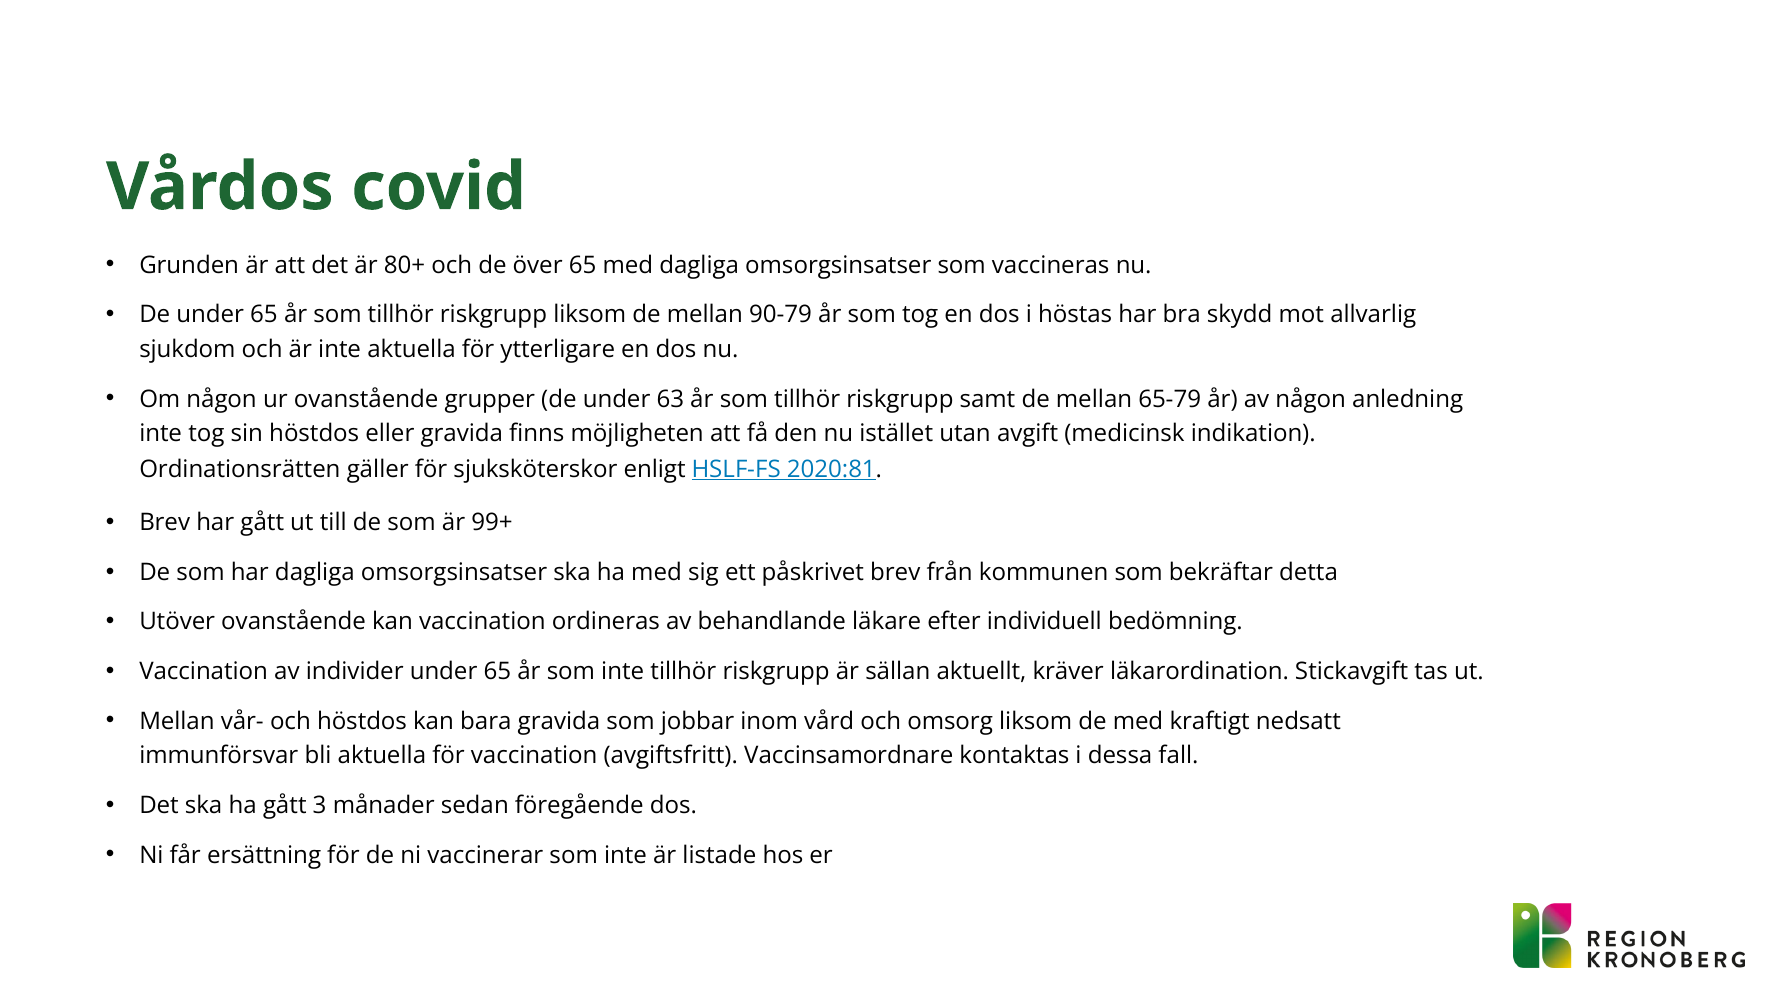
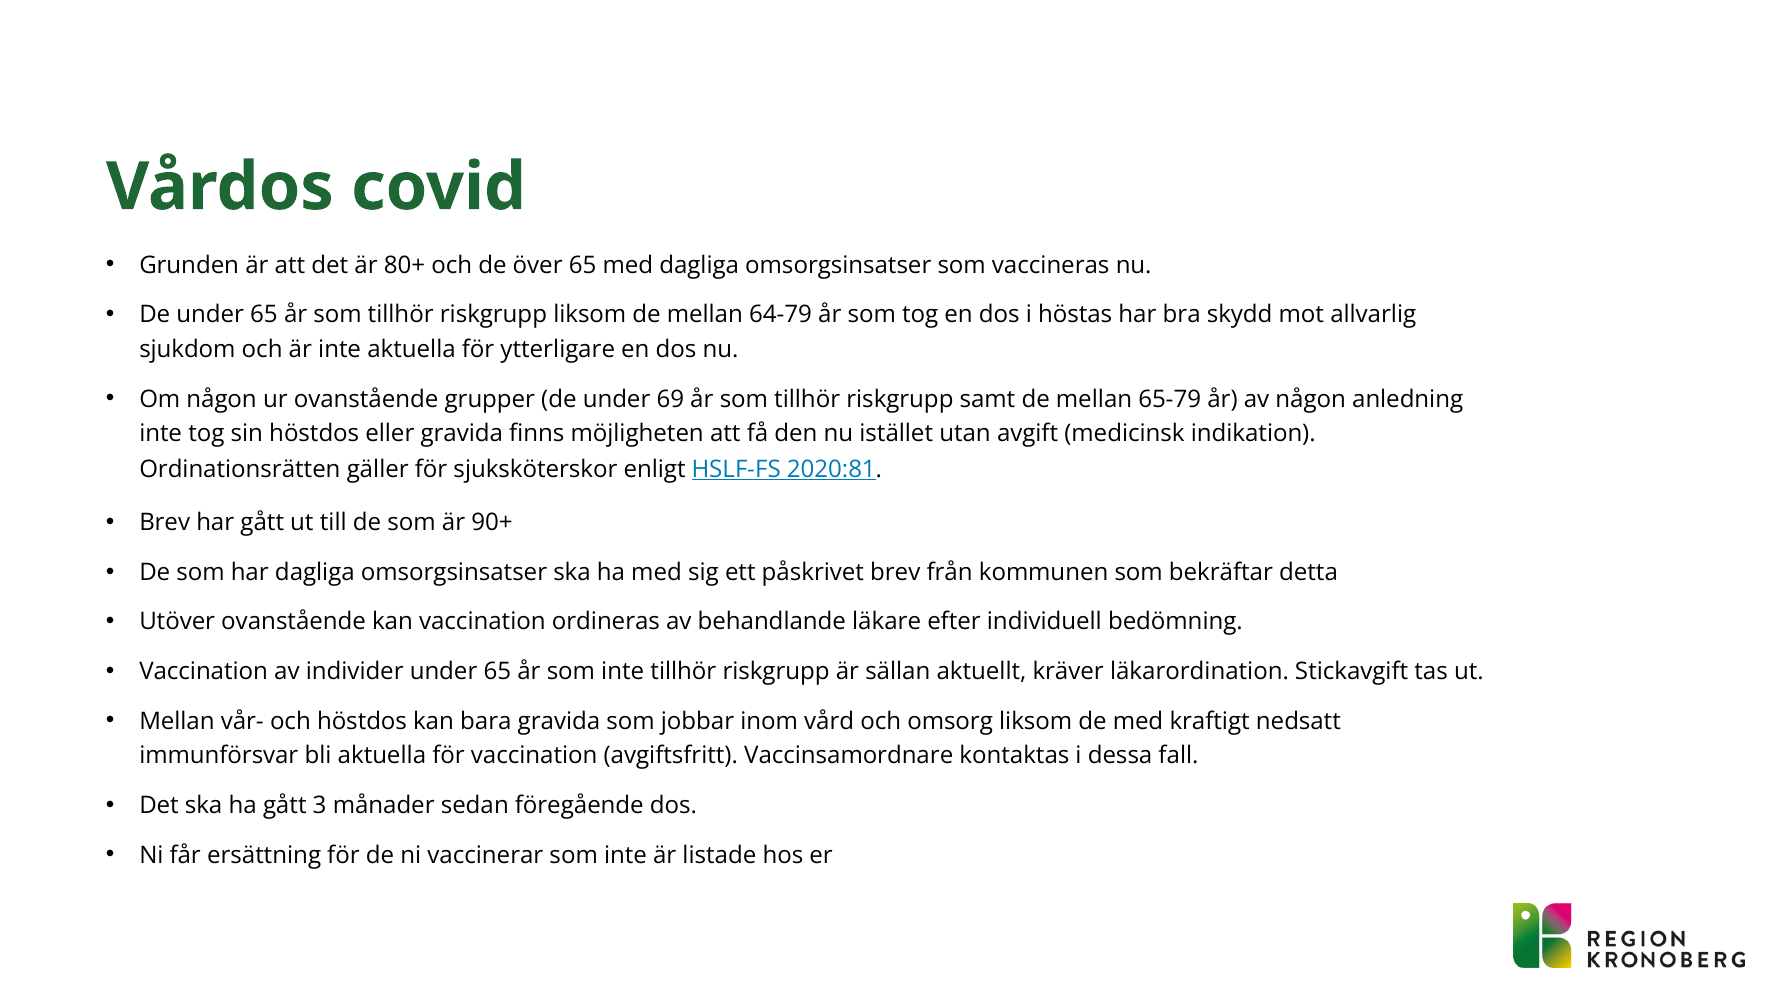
90-79: 90-79 -> 64-79
63: 63 -> 69
99+: 99+ -> 90+
